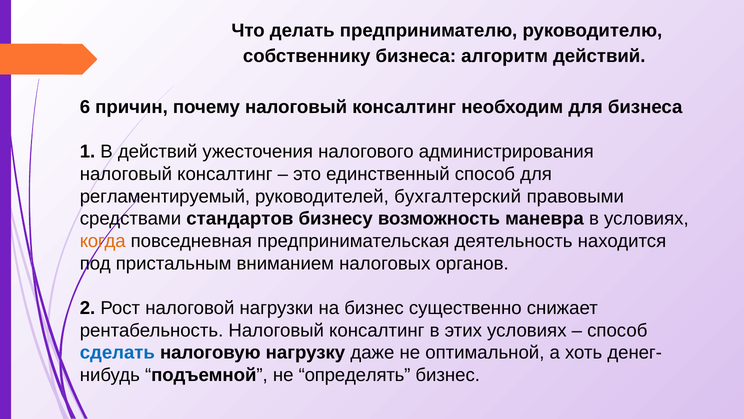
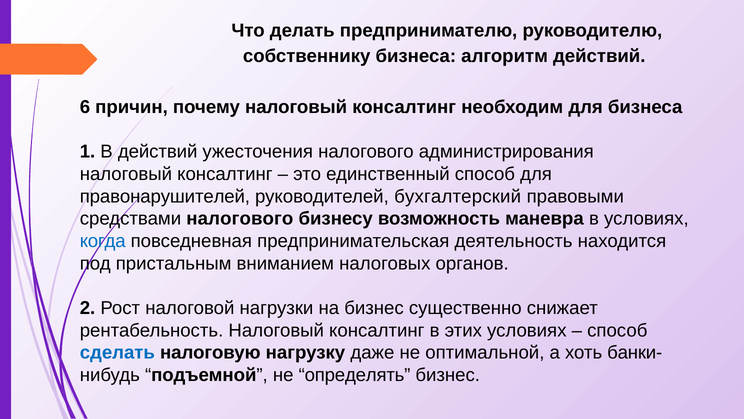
регламентируемый: регламентируемый -> правонарушителей
средствами стандартов: стандартов -> налогового
когда colour: orange -> blue
денег-: денег- -> банки-
